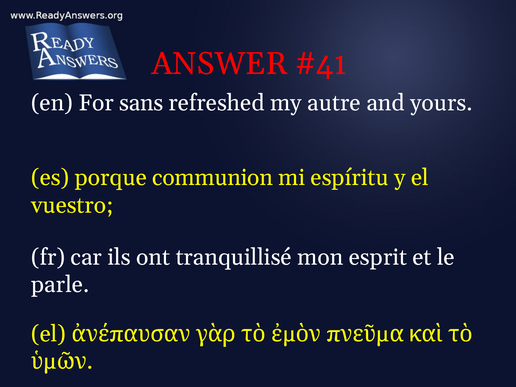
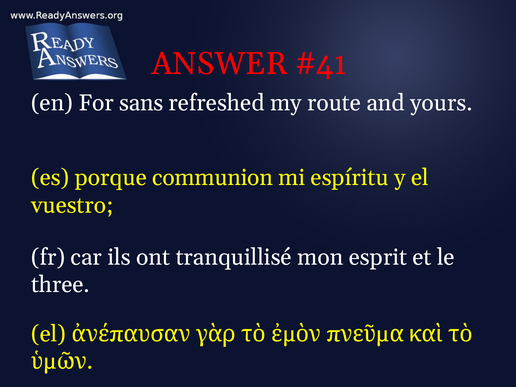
autre: autre -> route
parle: parle -> three
